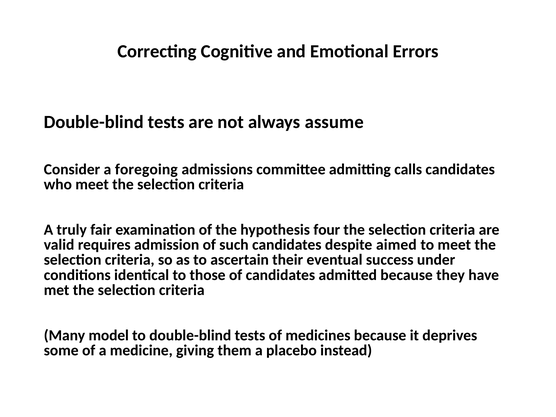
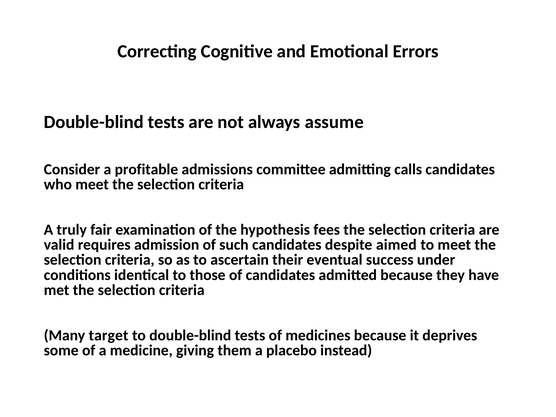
foregoing: foregoing -> profitable
four: four -> fees
model: model -> target
